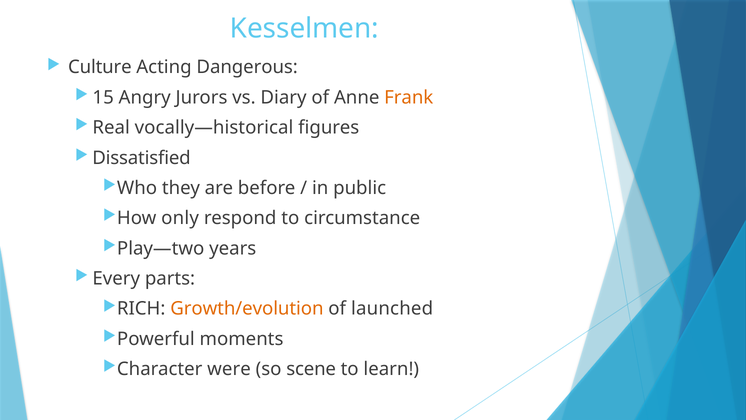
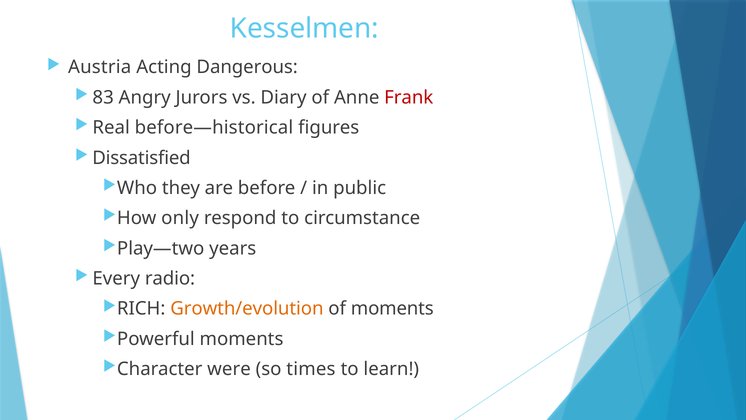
Culture: Culture -> Austria
15: 15 -> 83
Frank colour: orange -> red
vocally—historical: vocally—historical -> before—historical
parts: parts -> radio
of launched: launched -> moments
scene: scene -> times
